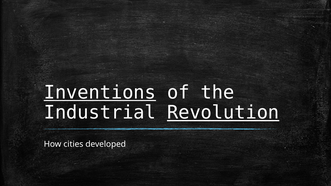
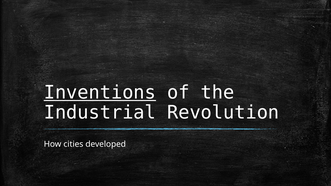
Revolution underline: present -> none
